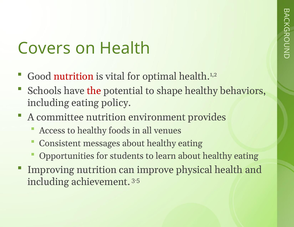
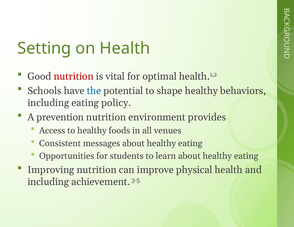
Covers: Covers -> Setting
the colour: red -> blue
committee: committee -> prevention
